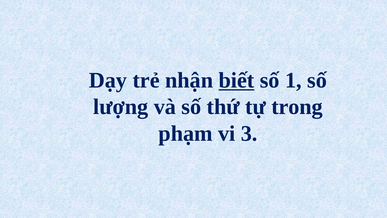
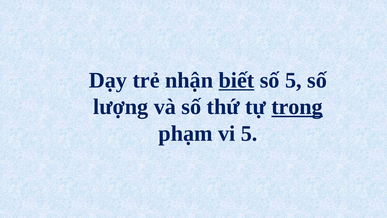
số 1: 1 -> 5
trong underline: none -> present
vi 3: 3 -> 5
